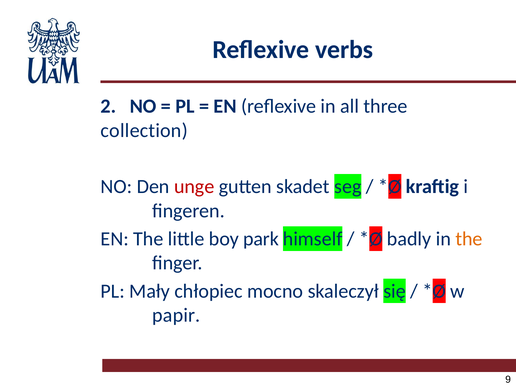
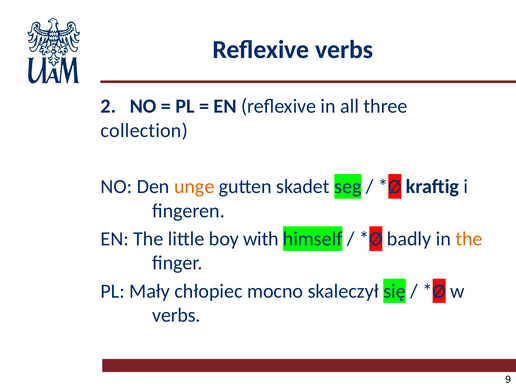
unge colour: red -> orange
park: park -> with
papir at (176, 315): papir -> verbs
